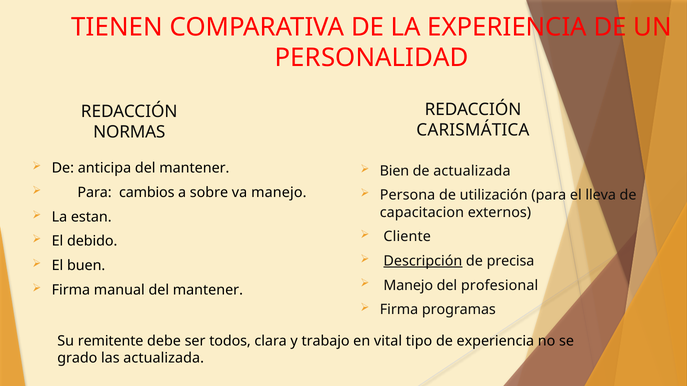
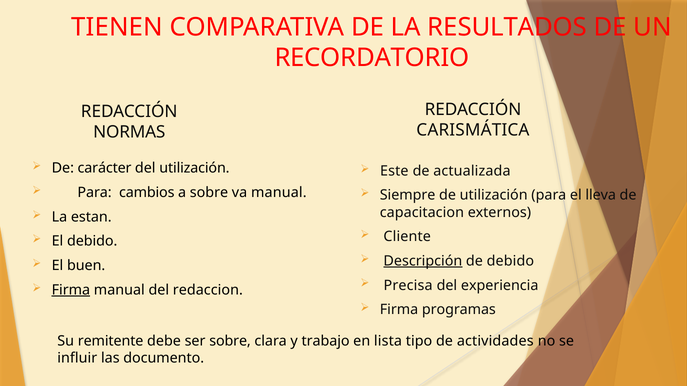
LA EXPERIENCIA: EXPERIENCIA -> RESULTADOS
PERSONALIDAD: PERSONALIDAD -> RECORDATORIO
anticipa: anticipa -> carácter
mantener at (194, 168): mantener -> utilización
Bien: Bien -> Este
va manejo: manejo -> manual
Persona: Persona -> Siempre
de precisa: precisa -> debido
Manejo at (408, 286): Manejo -> Precisa
profesional: profesional -> experiencia
Firma at (71, 290) underline: none -> present
manual del mantener: mantener -> redaccion
ser todos: todos -> sobre
vital: vital -> lista
de experiencia: experiencia -> actividades
grado: grado -> influir
las actualizada: actualizada -> documento
